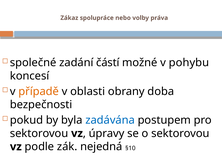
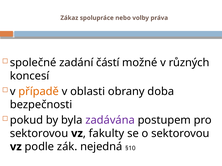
pohybu: pohybu -> různých
zadávána colour: blue -> purple
úpravy: úpravy -> fakulty
